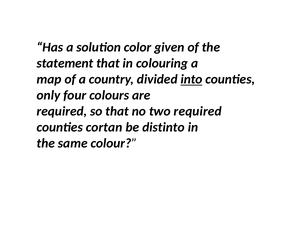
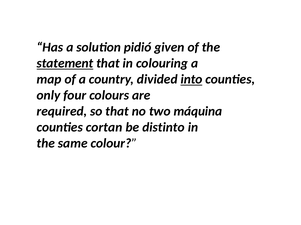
color: color -> pidió
statement underline: none -> present
two required: required -> máquina
